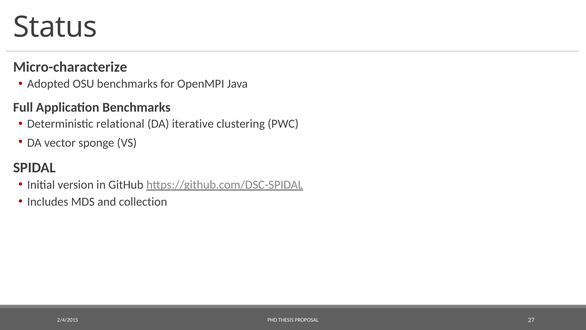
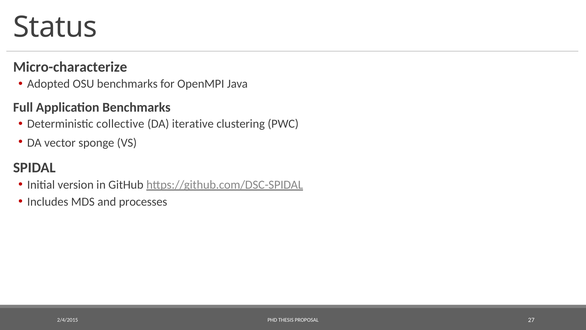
relational: relational -> collective
collection: collection -> processes
